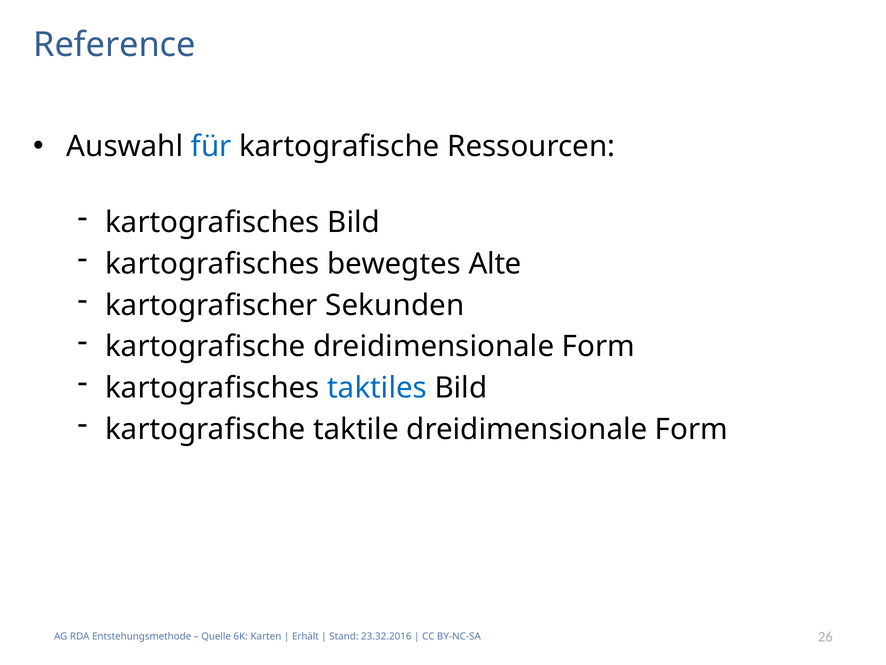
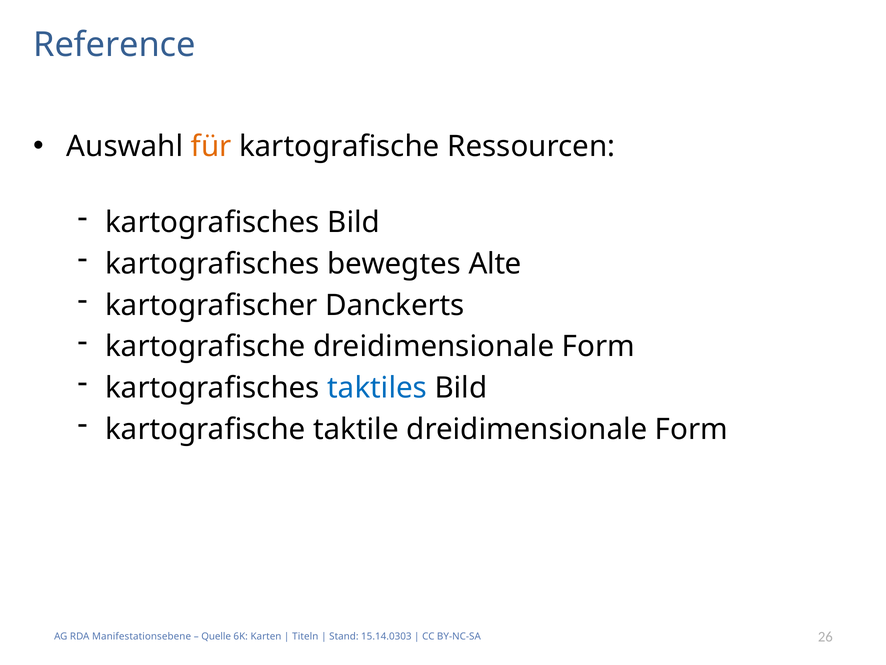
für colour: blue -> orange
Sekunden: Sekunden -> Danckerts
Entstehungsmethode: Entstehungsmethode -> Manifestationsebene
Erhält: Erhält -> Titeln
23.32.2016: 23.32.2016 -> 15.14.0303
